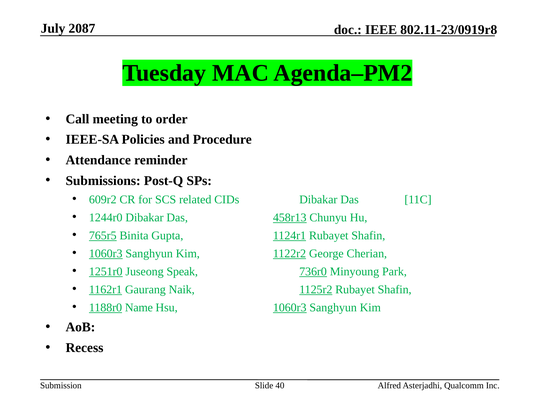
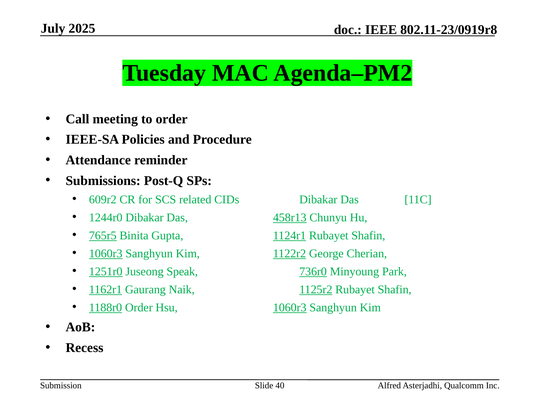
2087: 2087 -> 2025
1188r0 Name: Name -> Order
